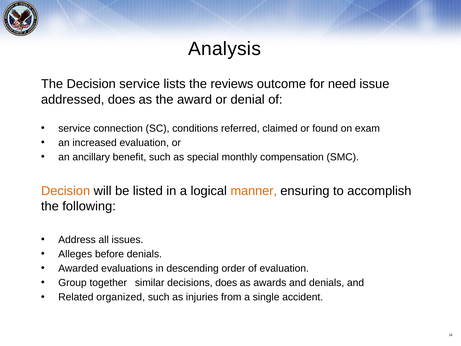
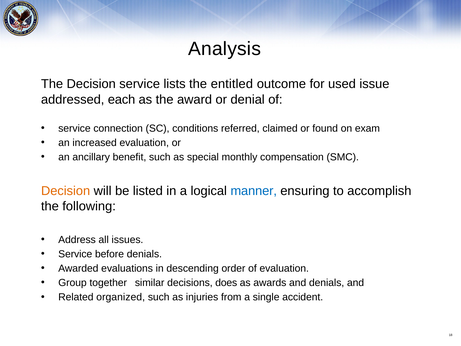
reviews: reviews -> entitled
need: need -> used
addressed does: does -> each
manner colour: orange -> blue
Alleges at (75, 254): Alleges -> Service
